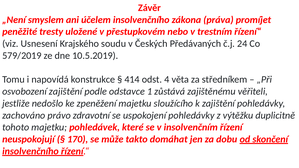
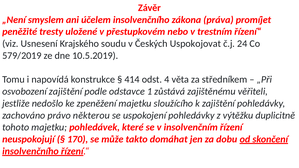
Předávaných: Předávaných -> Uspokojovat
zdravotní: zdravotní -> některou
